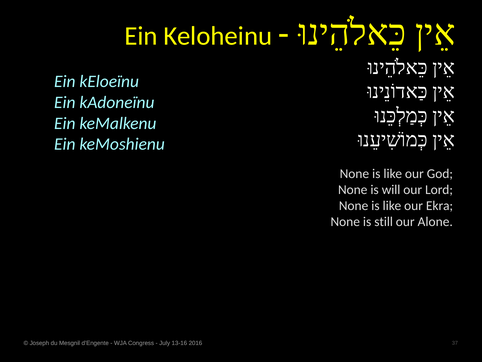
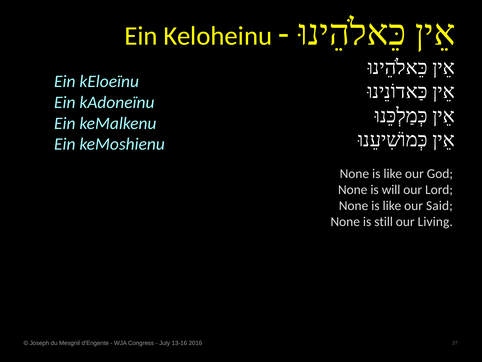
Ekra: Ekra -> Said
Alone: Alone -> Living
